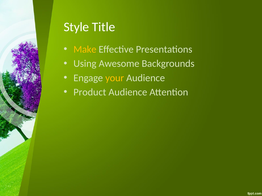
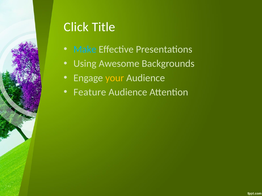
Style: Style -> Click
Make colour: yellow -> light blue
Product: Product -> Feature
